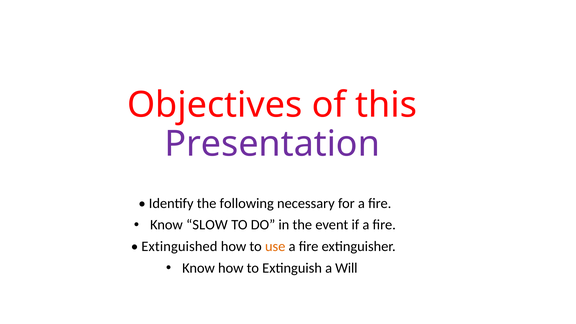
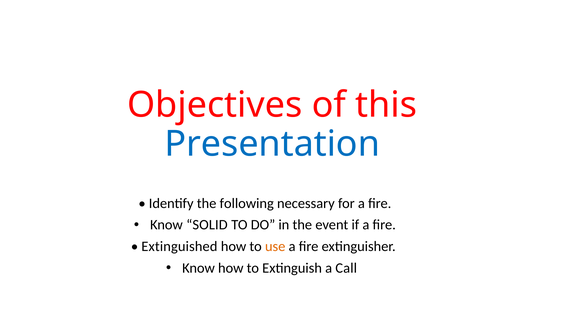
Presentation colour: purple -> blue
SLOW: SLOW -> SOLID
Will: Will -> Call
